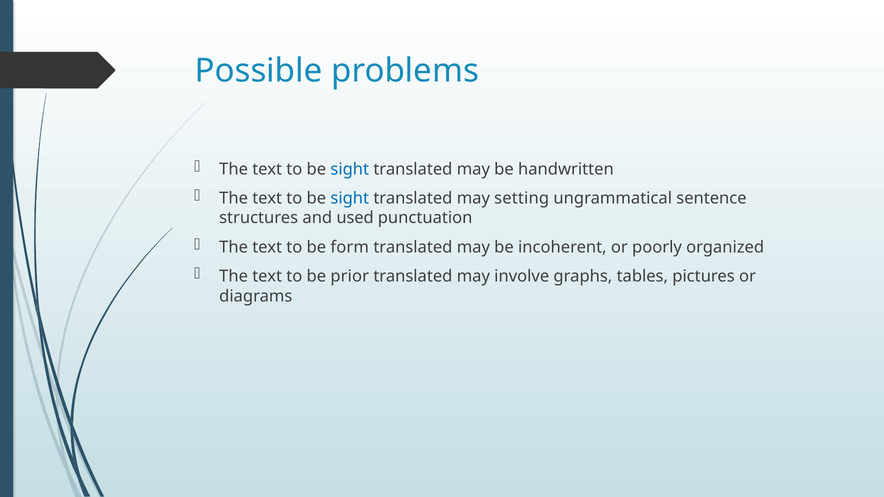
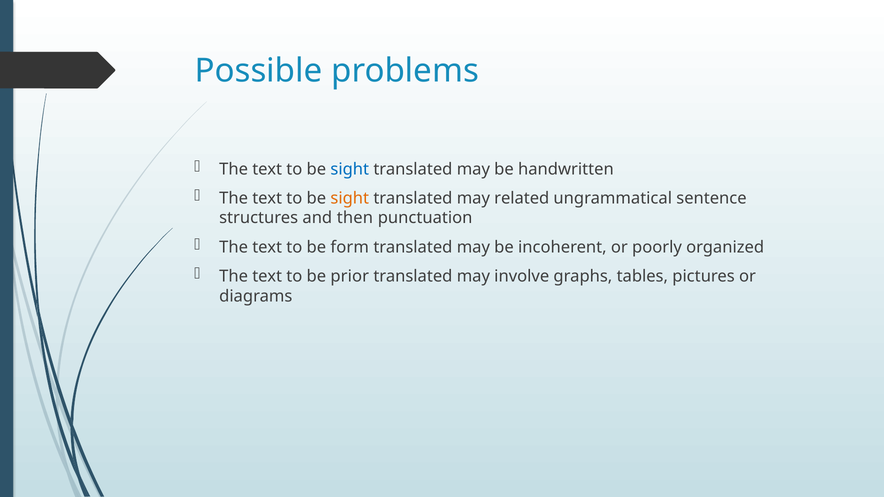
sight at (350, 198) colour: blue -> orange
setting: setting -> related
used: used -> then
